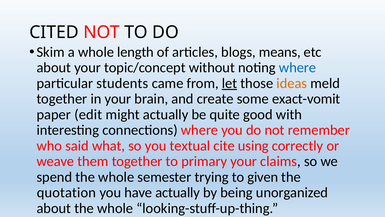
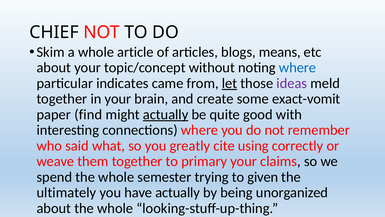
CITED: CITED -> CHIEF
length: length -> article
students: students -> indicates
ideas colour: orange -> purple
edit: edit -> find
actually at (166, 114) underline: none -> present
textual: textual -> greatly
quotation: quotation -> ultimately
